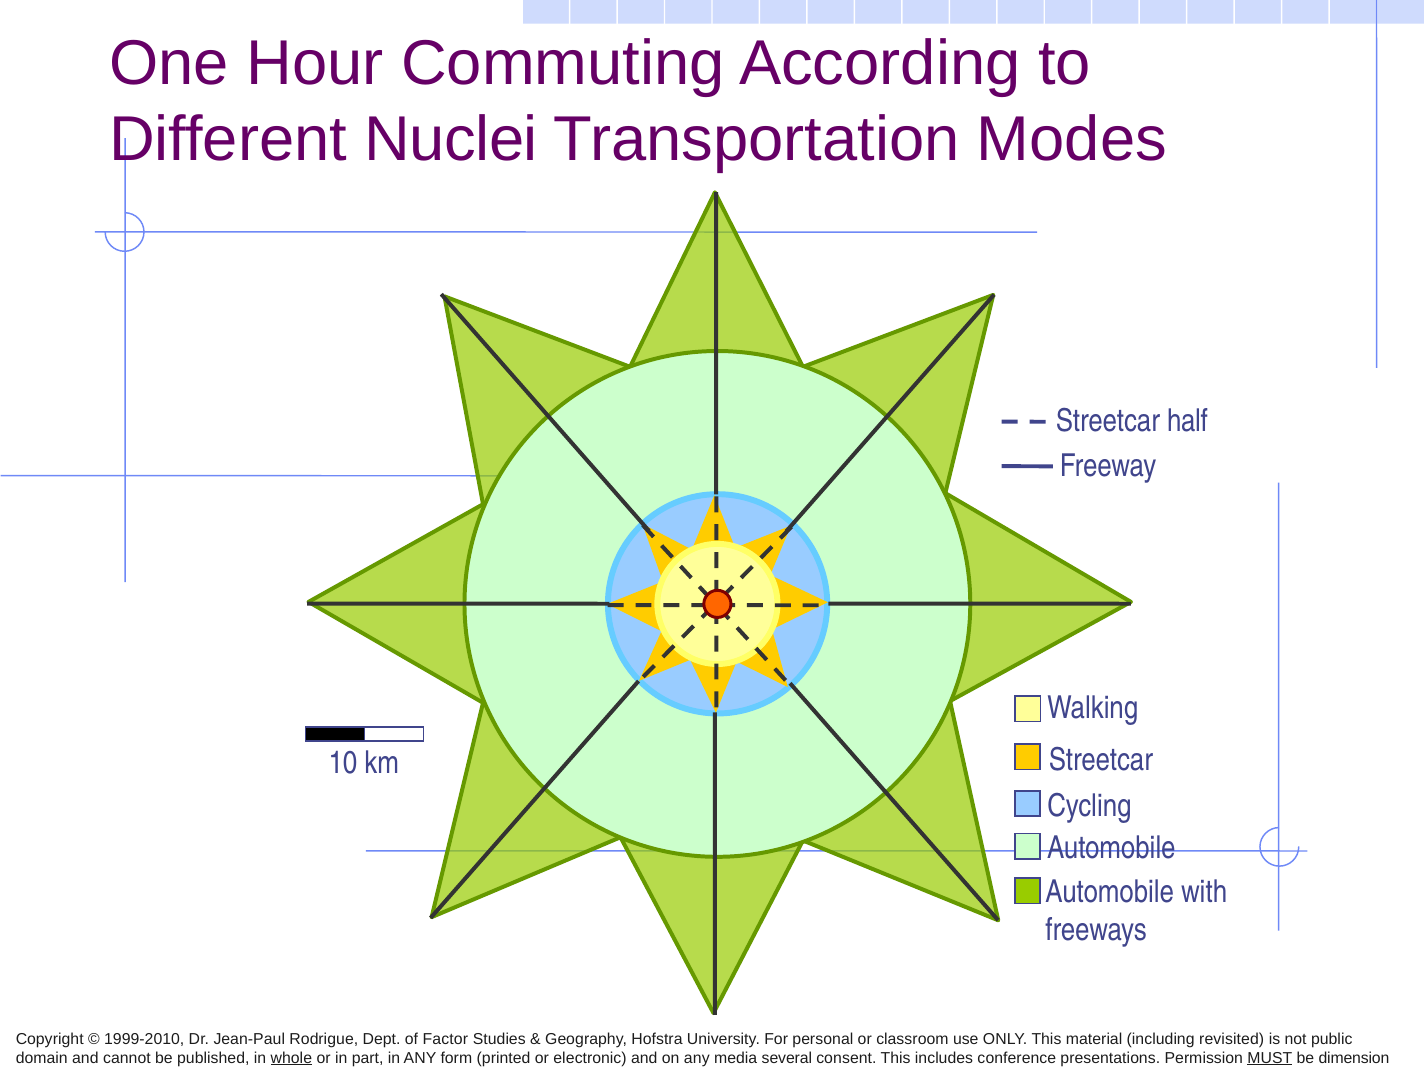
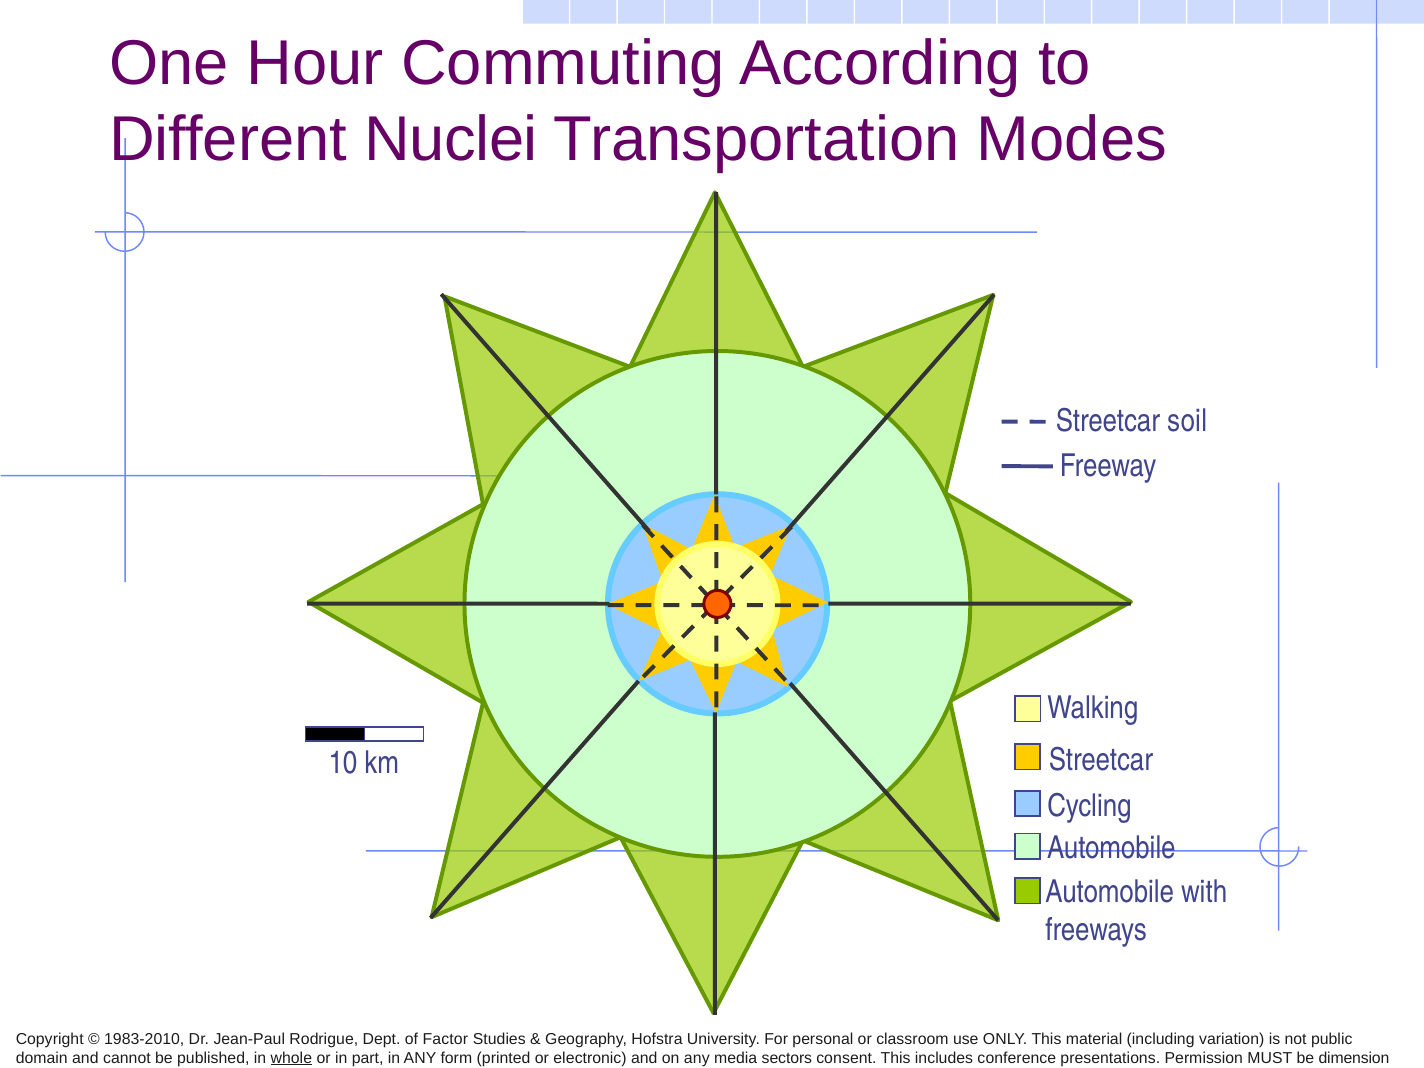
half: half -> soil
1999-2010: 1999-2010 -> 1983-2010
revisited: revisited -> variation
several: several -> sectors
MUST underline: present -> none
